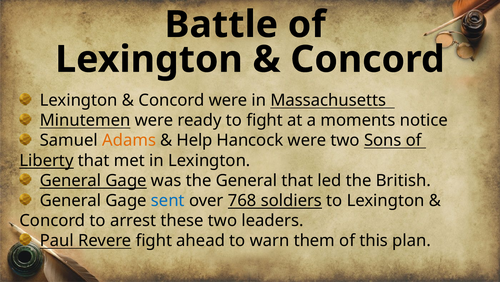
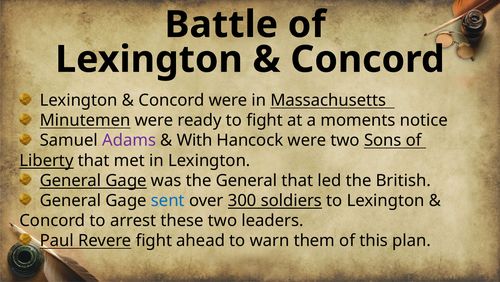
Adams colour: orange -> purple
Help: Help -> With
768: 768 -> 300
